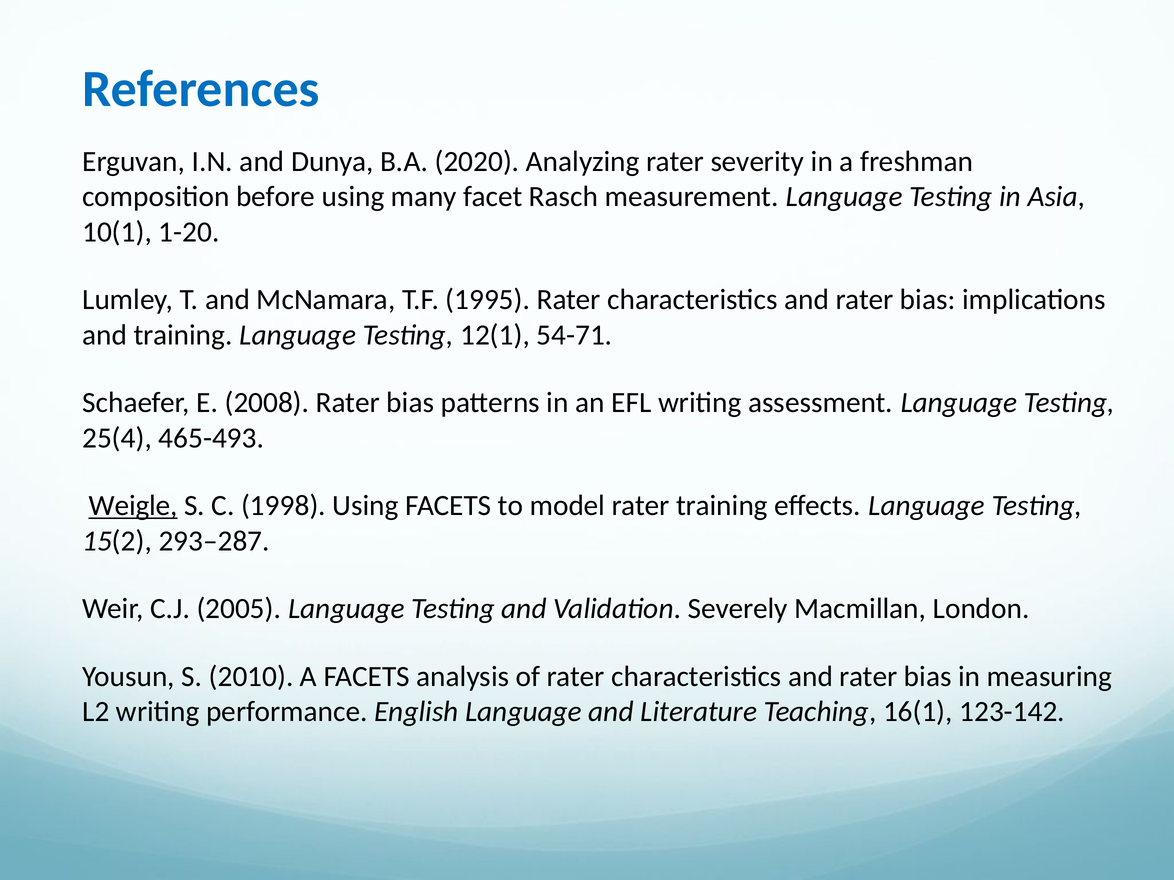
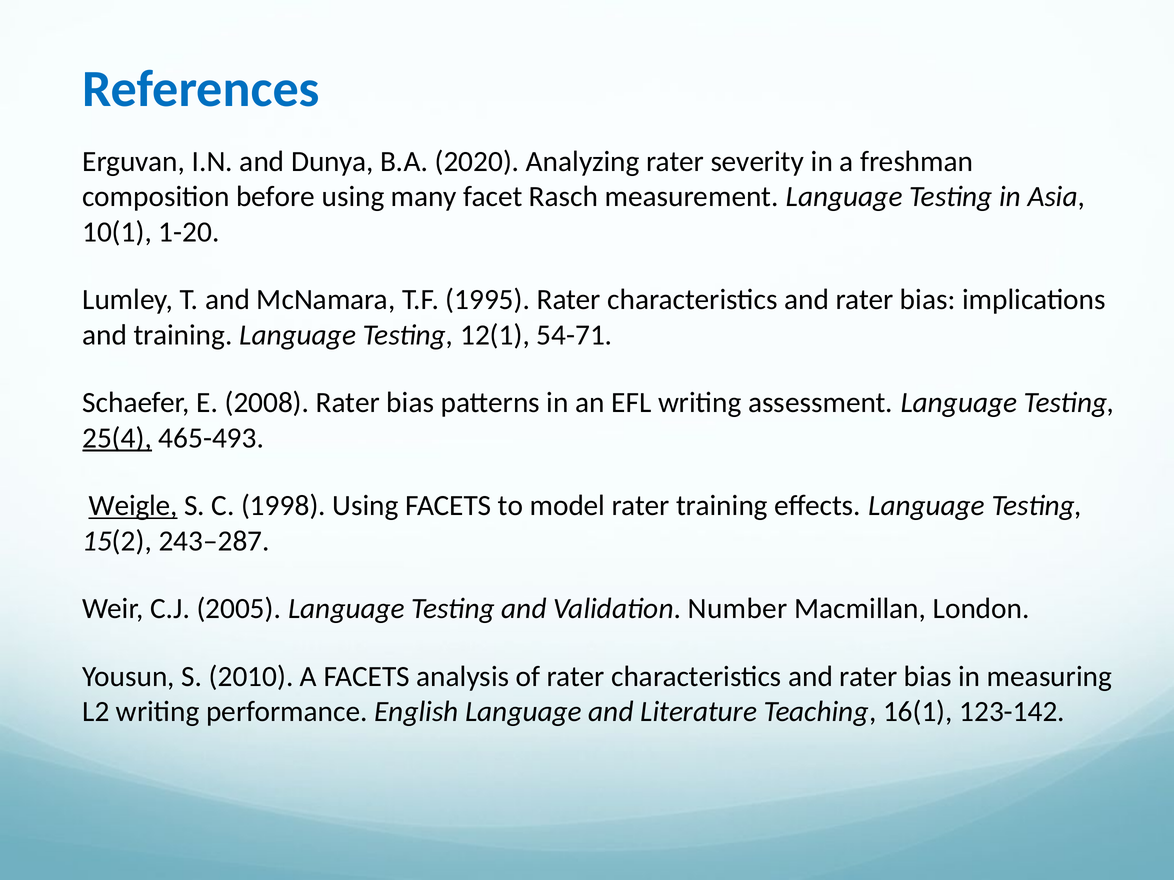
25(4 underline: none -> present
293–287: 293–287 -> 243–287
Severely: Severely -> Number
